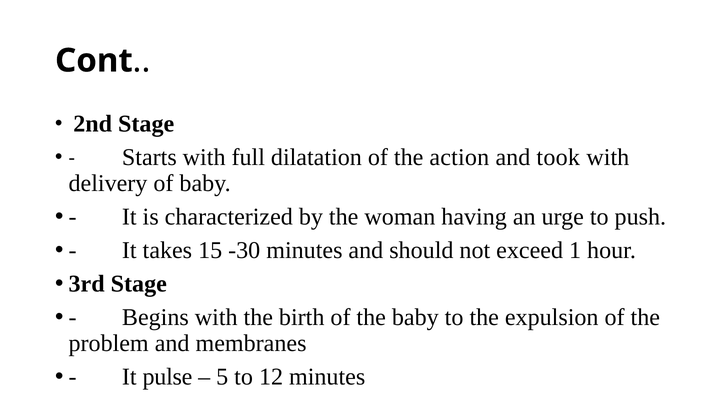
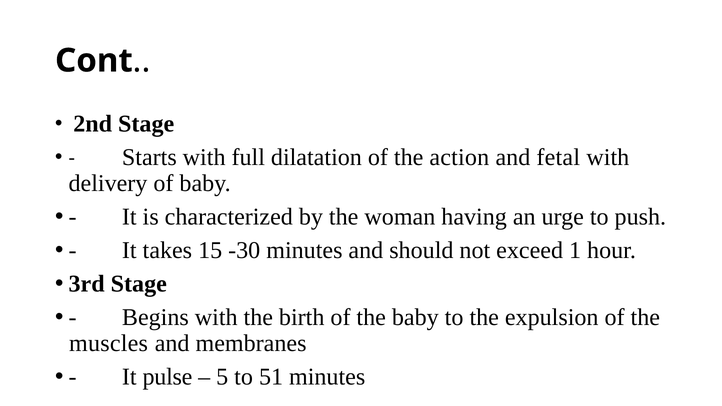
took: took -> fetal
problem: problem -> muscles
12: 12 -> 51
